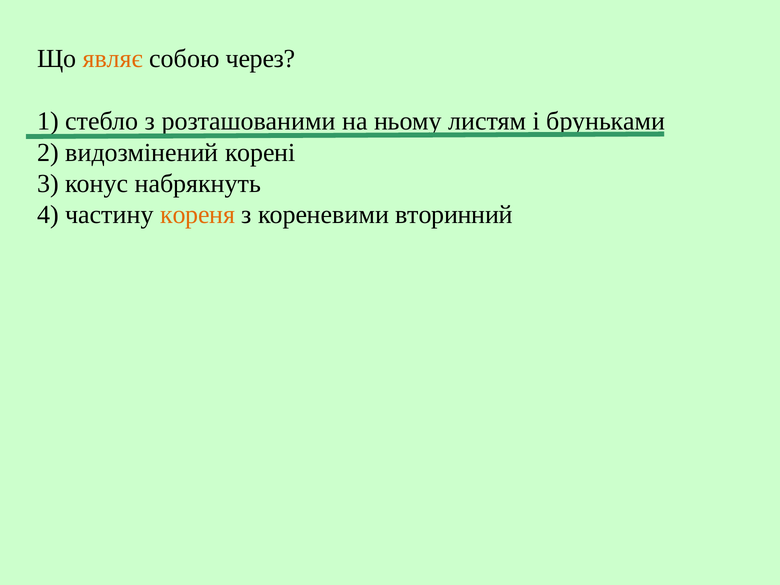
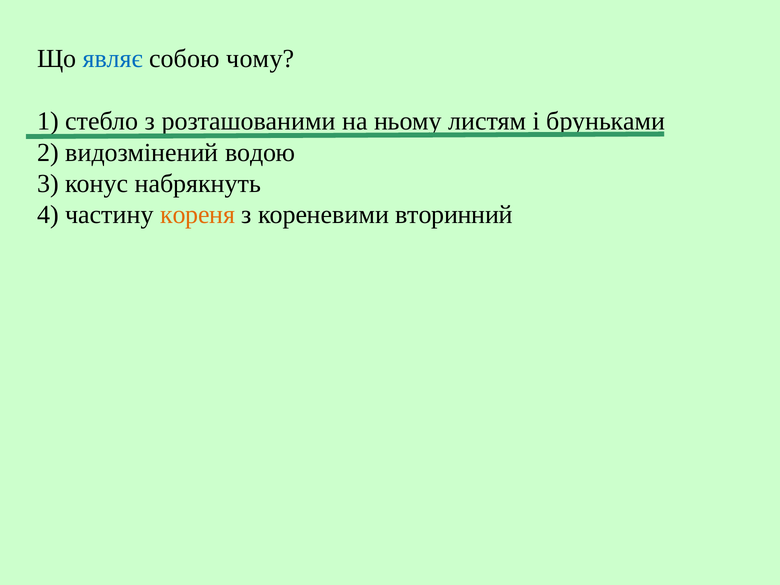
являє colour: orange -> blue
через: через -> чому
корені: корені -> водою
